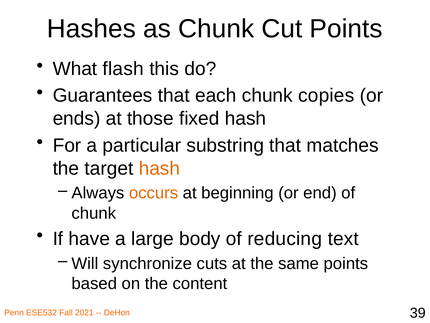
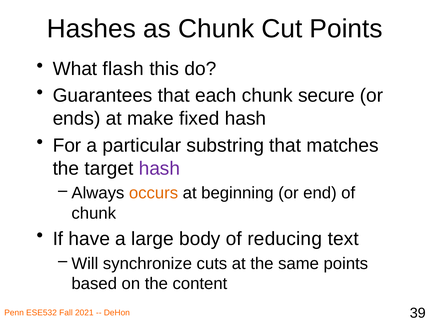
copies: copies -> secure
those: those -> make
hash at (159, 168) colour: orange -> purple
